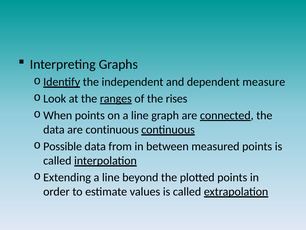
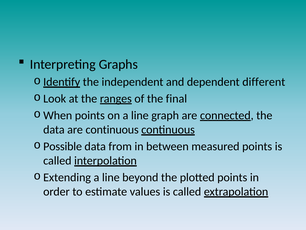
measure: measure -> different
rises: rises -> final
